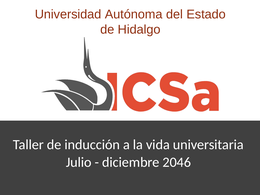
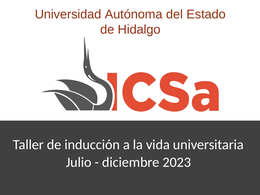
2046: 2046 -> 2023
